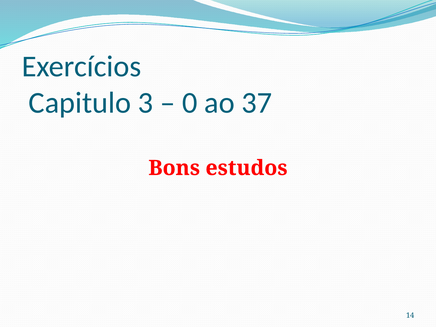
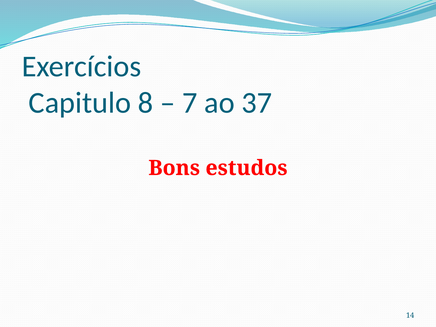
3: 3 -> 8
0: 0 -> 7
